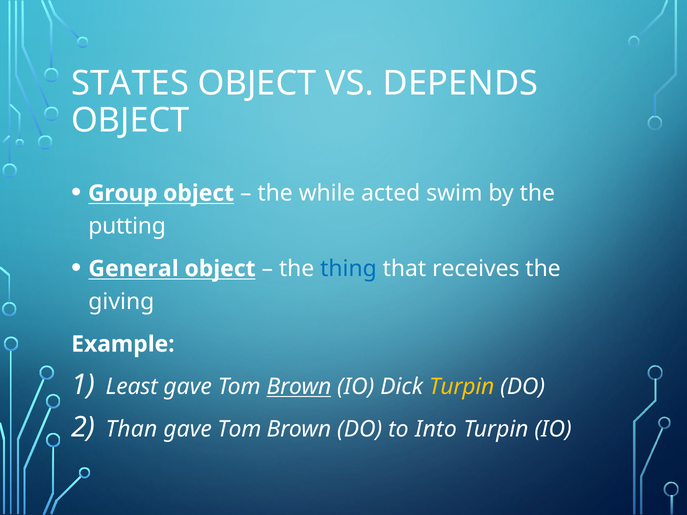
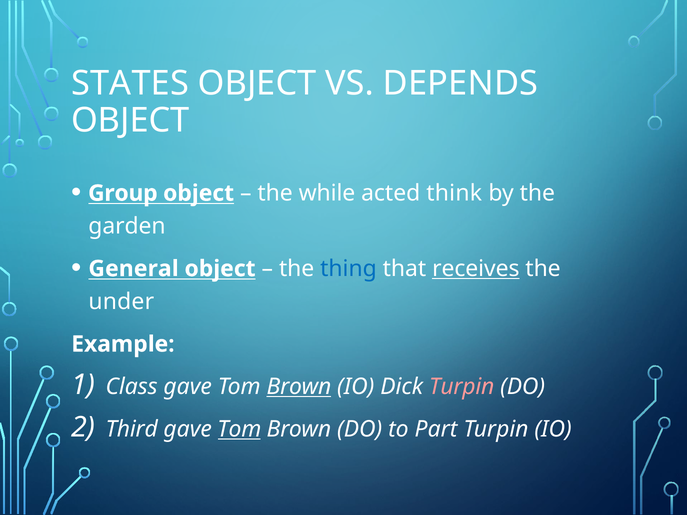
swim: swim -> think
putting: putting -> garden
receives underline: none -> present
giving: giving -> under
Least: Least -> Class
Turpin at (462, 387) colour: yellow -> pink
Than: Than -> Third
Tom at (239, 429) underline: none -> present
Into: Into -> Part
